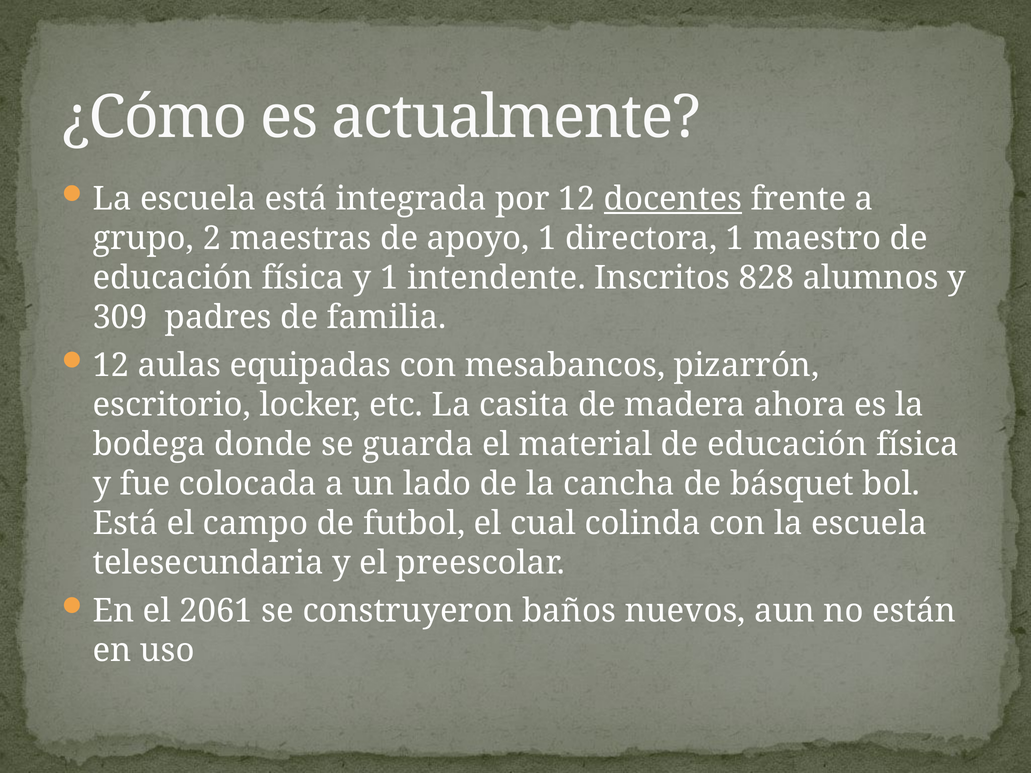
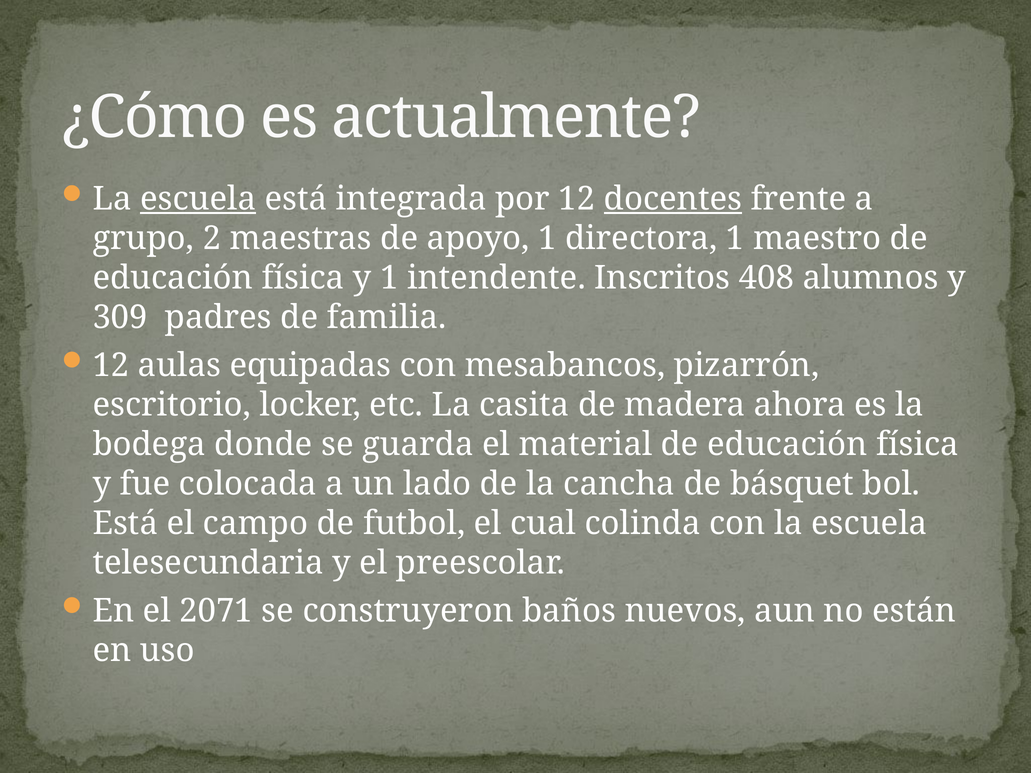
escuela at (198, 199) underline: none -> present
828: 828 -> 408
2061: 2061 -> 2071
